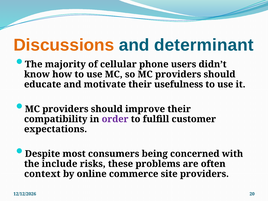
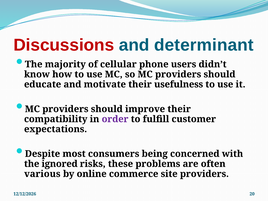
Discussions colour: orange -> red
include: include -> ignored
context: context -> various
